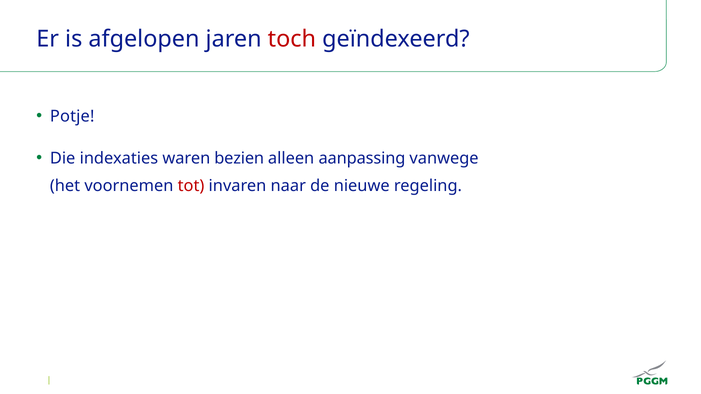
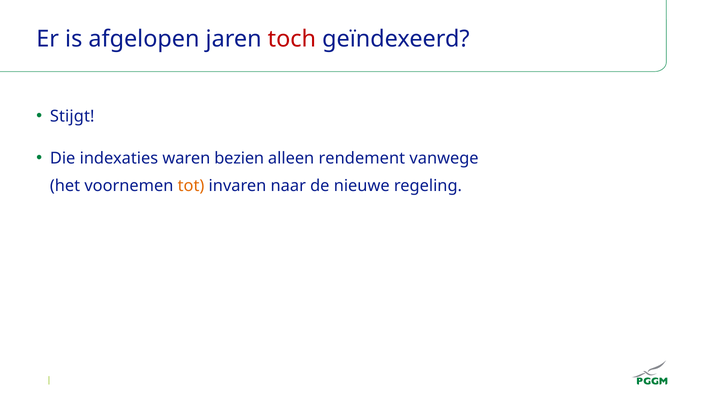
Potje: Potje -> Stijgt
aanpassing: aanpassing -> rendement
tot colour: red -> orange
